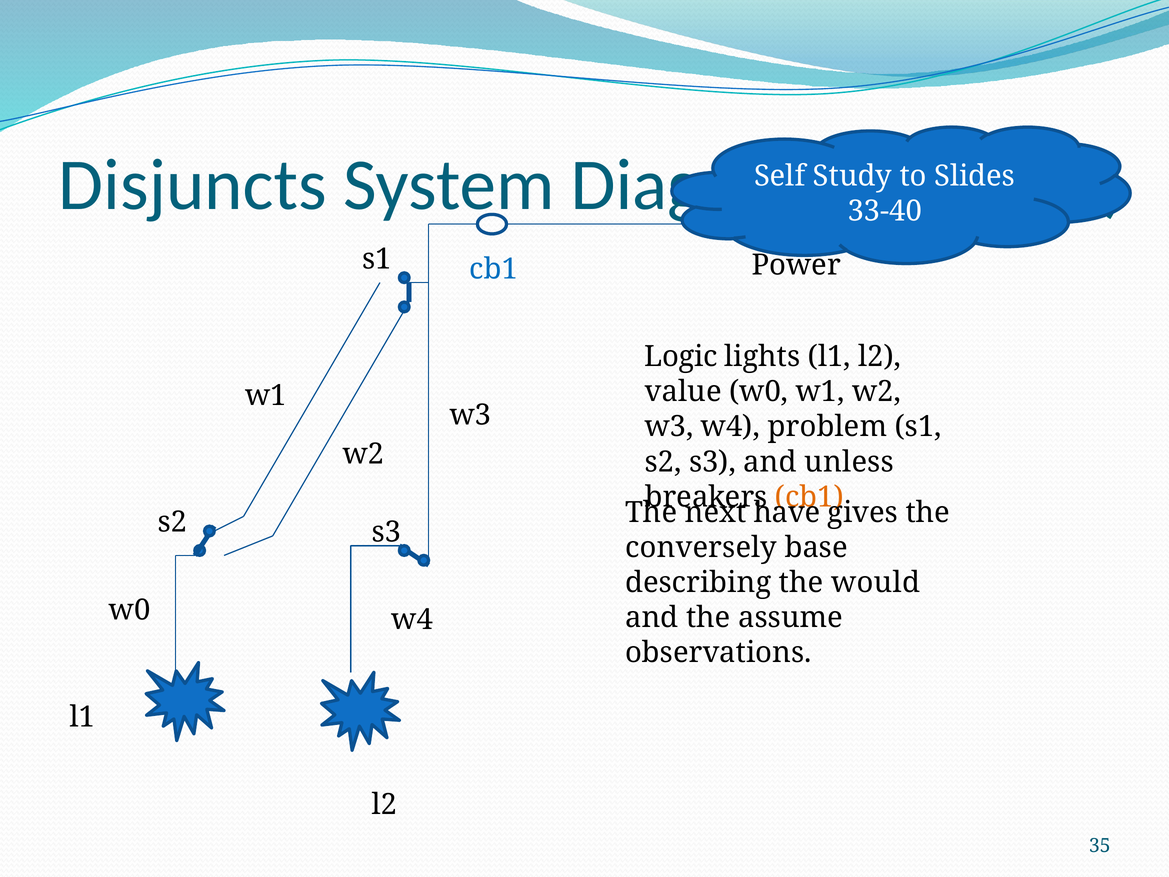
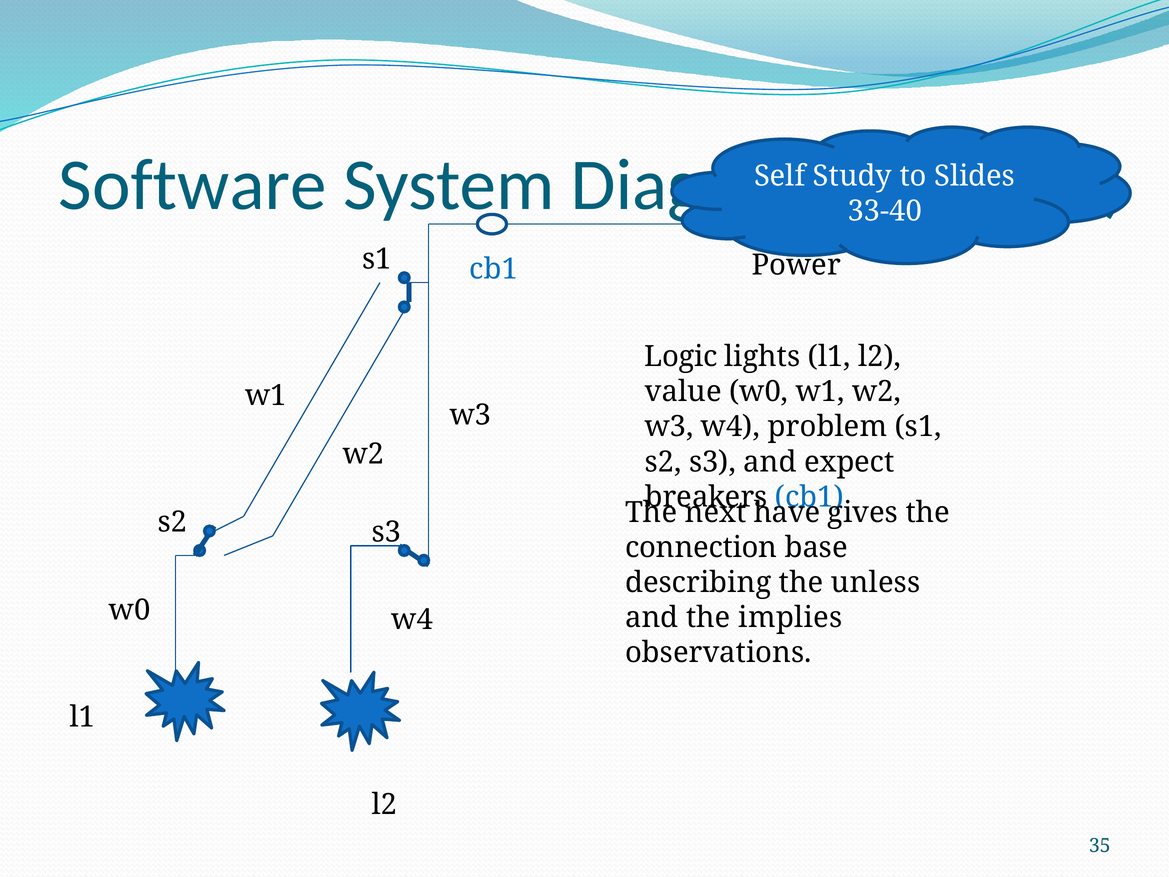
Disjuncts: Disjuncts -> Software
unless: unless -> expect
cb1 at (809, 497) colour: orange -> blue
conversely: conversely -> connection
would: would -> unless
assume: assume -> implies
